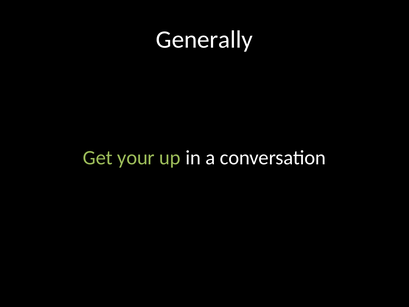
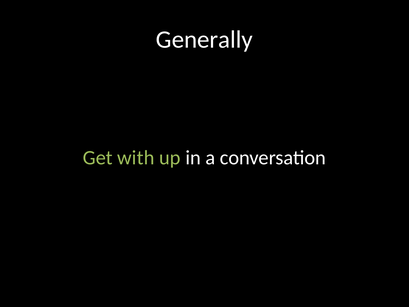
your: your -> with
